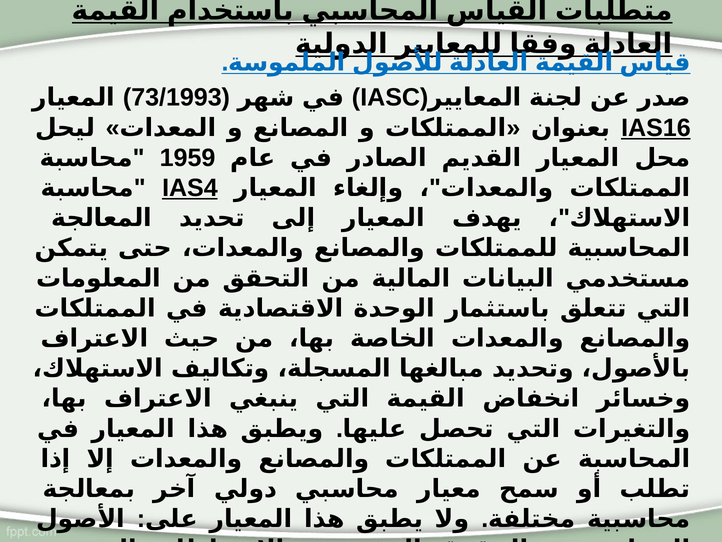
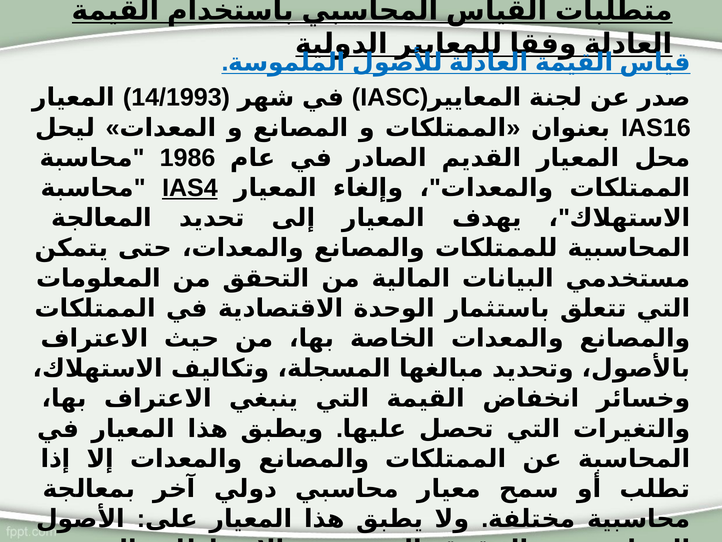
73/1993: 73/1993 -> 14/1993
IAS16 at (656, 128) underline: present -> none
1959: 1959 -> 1986
